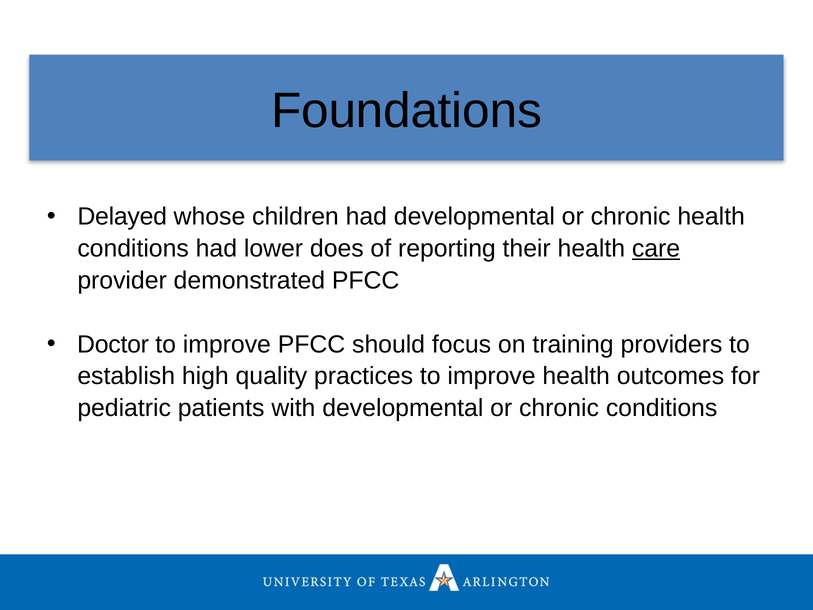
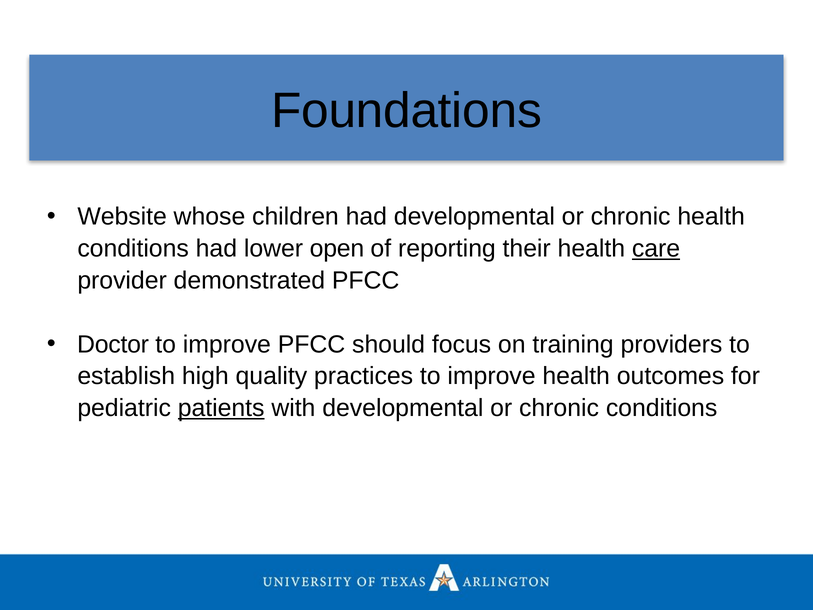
Delayed: Delayed -> Website
does: does -> open
patients underline: none -> present
